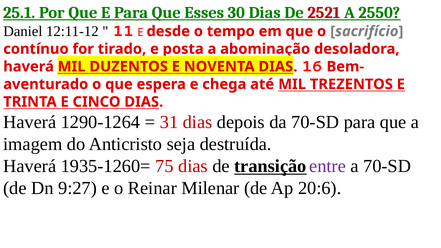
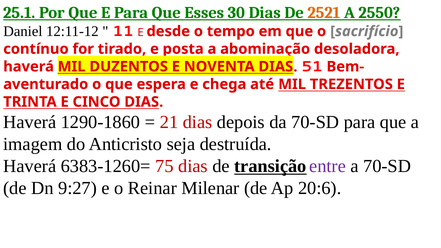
2521 colour: red -> orange
16: 16 -> 51
1290-1264: 1290-1264 -> 1290-1860
31: 31 -> 21
1935-1260=: 1935-1260= -> 6383-1260=
